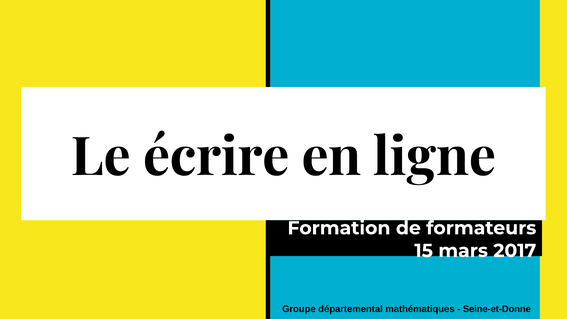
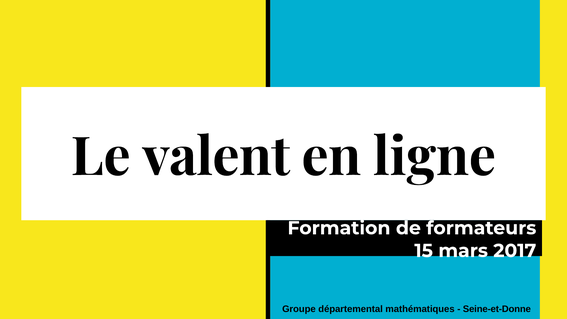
écrire: écrire -> valent
